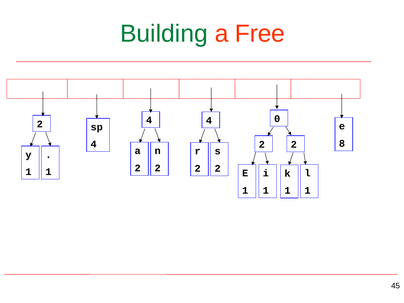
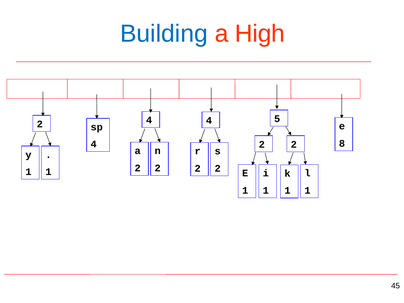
Building colour: green -> blue
Free: Free -> High
0: 0 -> 5
